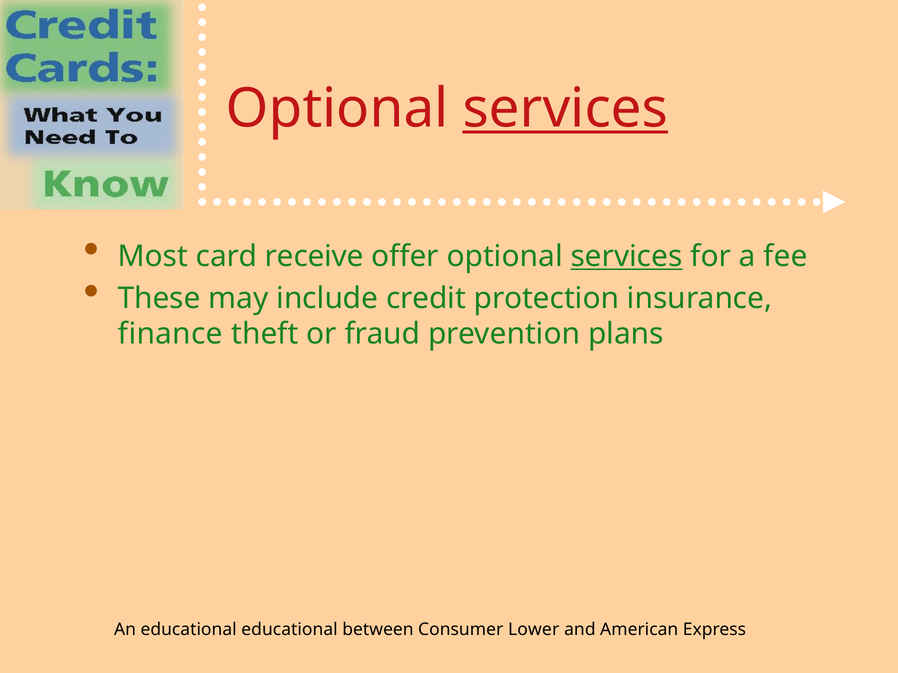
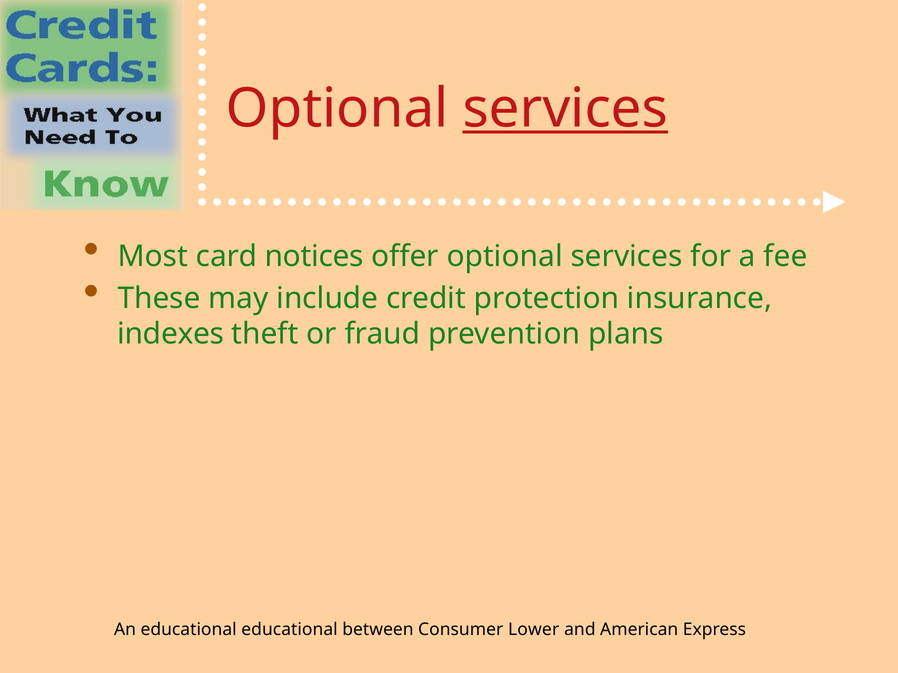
receive: receive -> notices
services at (627, 257) underline: present -> none
finance: finance -> indexes
